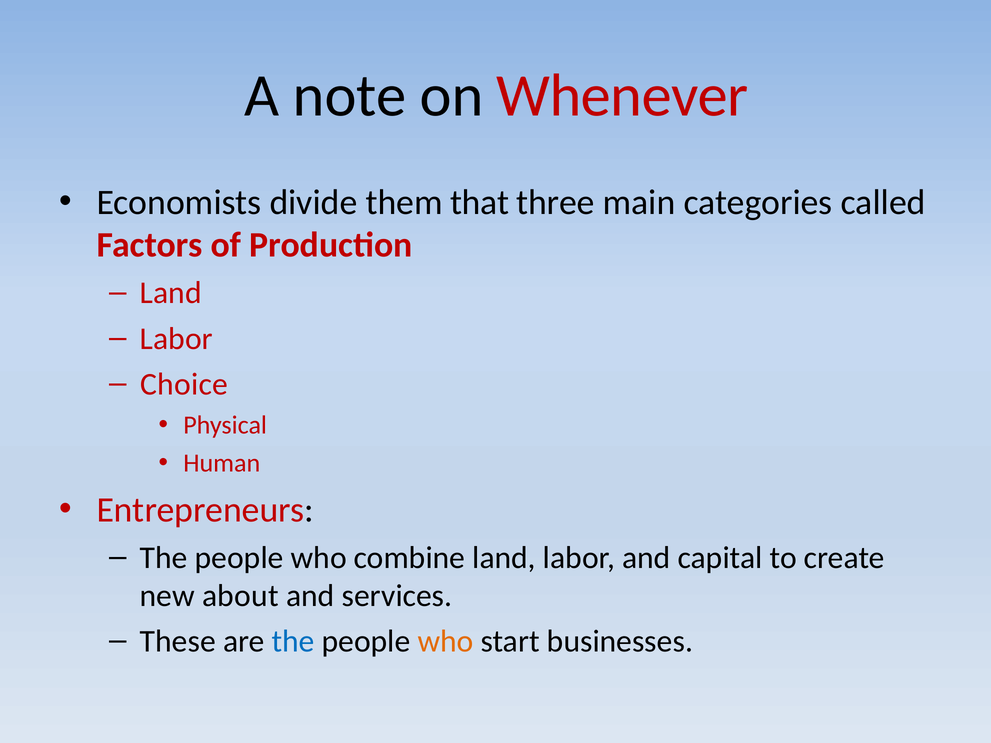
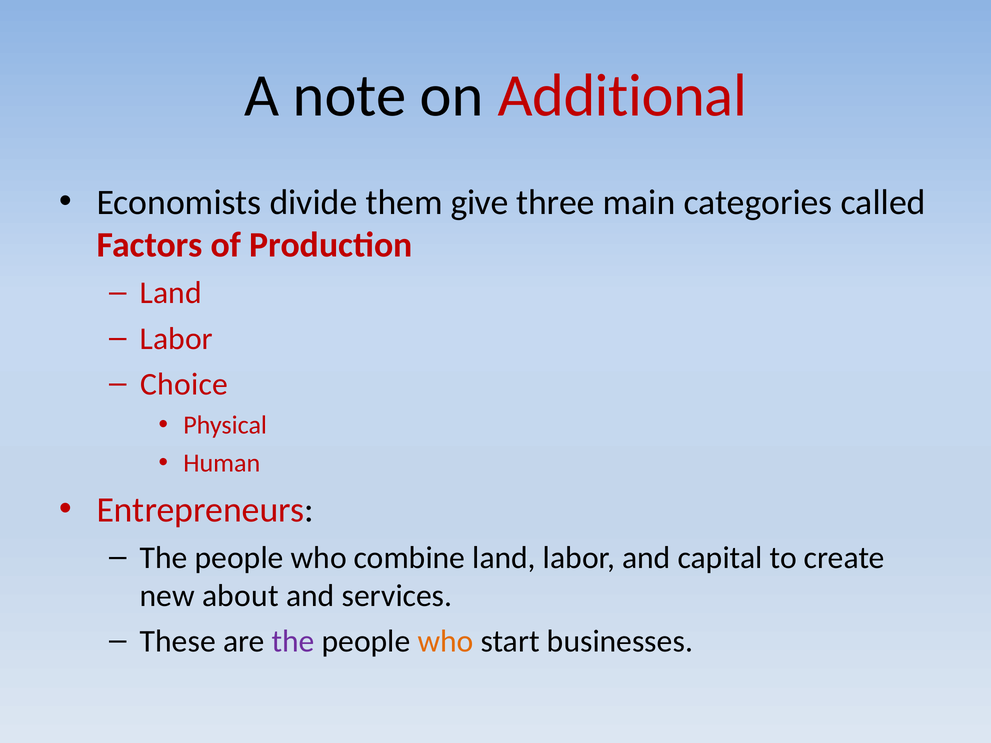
Whenever: Whenever -> Additional
that: that -> give
the at (293, 642) colour: blue -> purple
